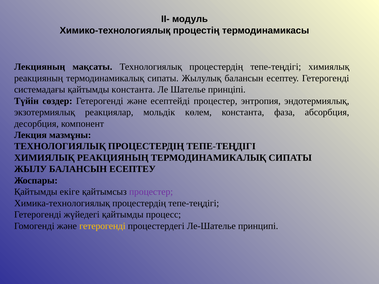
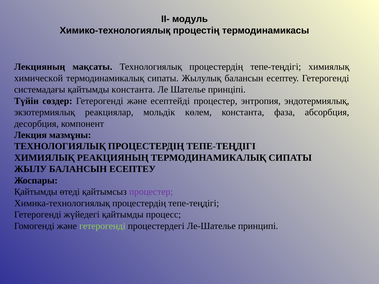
реакцияның at (39, 78): реакцияның -> химической
екіге: екіге -> өтеді
гетерогенді at (102, 226) colour: yellow -> light green
